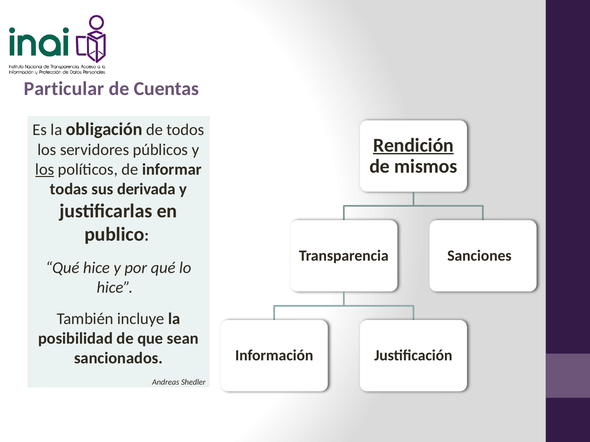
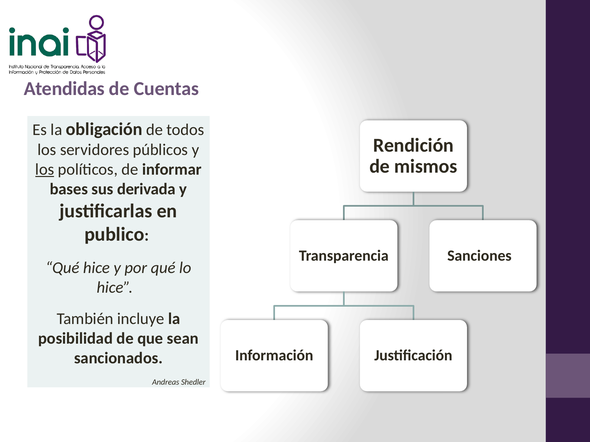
Particular: Particular -> Atendidas
Rendición underline: present -> none
todas: todas -> bases
